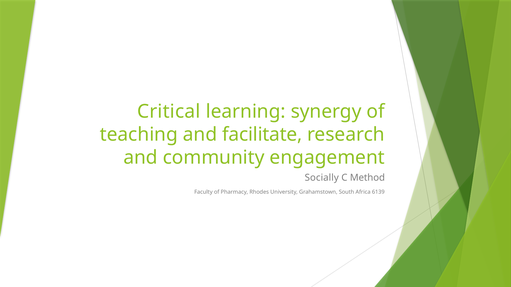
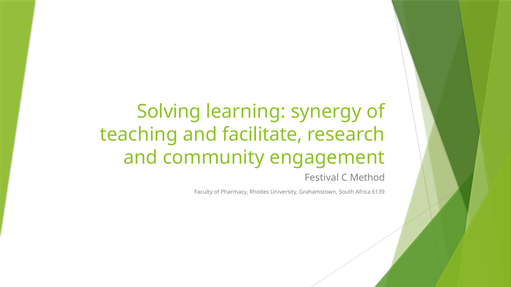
Critical: Critical -> Solving
Socially: Socially -> Festival
